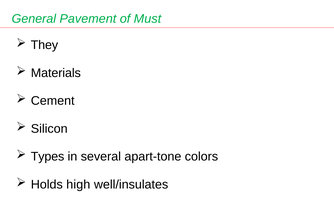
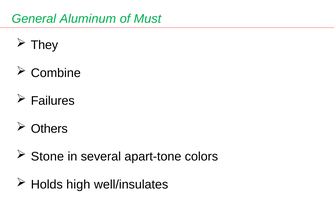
Pavement: Pavement -> Aluminum
Materials: Materials -> Combine
Cement: Cement -> Failures
Silicon: Silicon -> Others
Types: Types -> Stone
